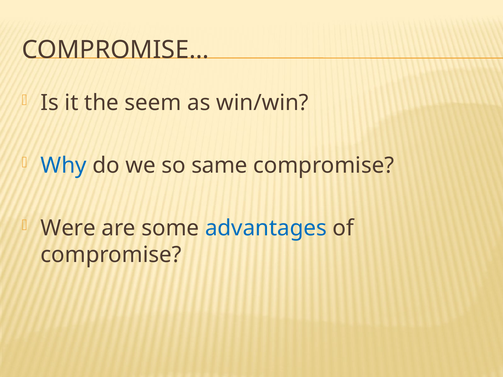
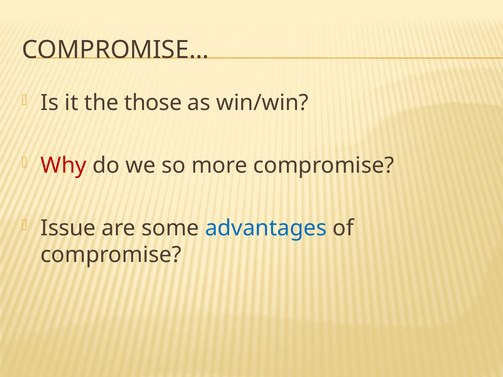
seem: seem -> those
Why colour: blue -> red
same: same -> more
Were: Were -> Issue
